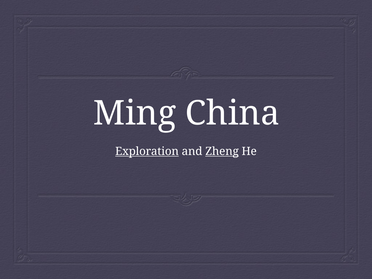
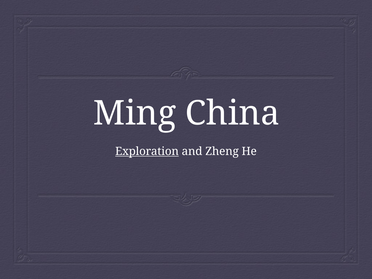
Zheng underline: present -> none
